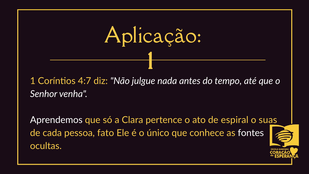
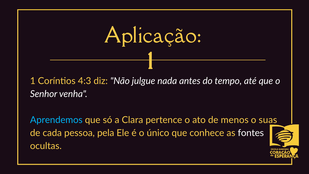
4:7: 4:7 -> 4:3
Aprendemos colour: white -> light blue
espiral: espiral -> menos
fato: fato -> pela
